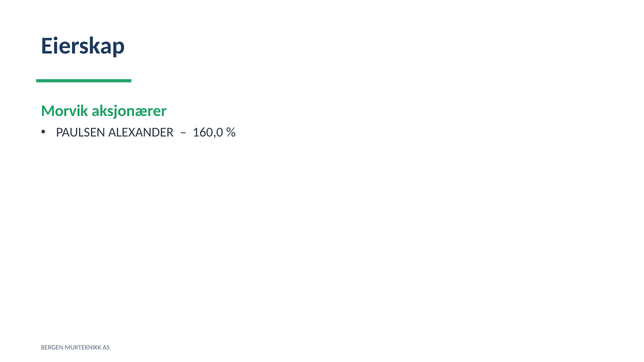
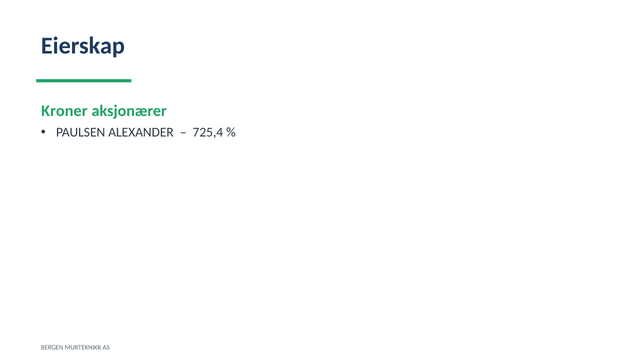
Morvik: Morvik -> Kroner
160,0: 160,0 -> 725,4
